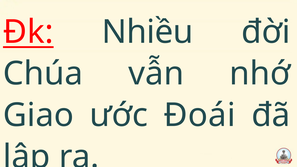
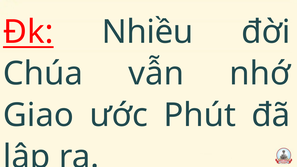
Đoái: Đoái -> Phút
